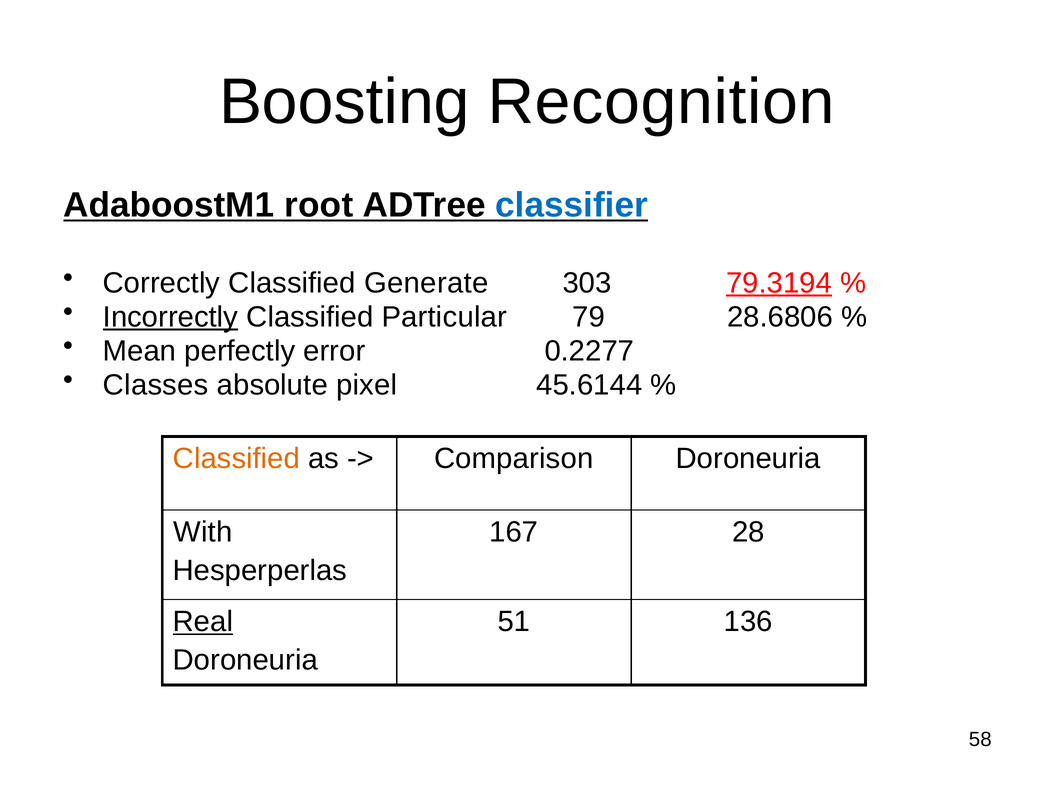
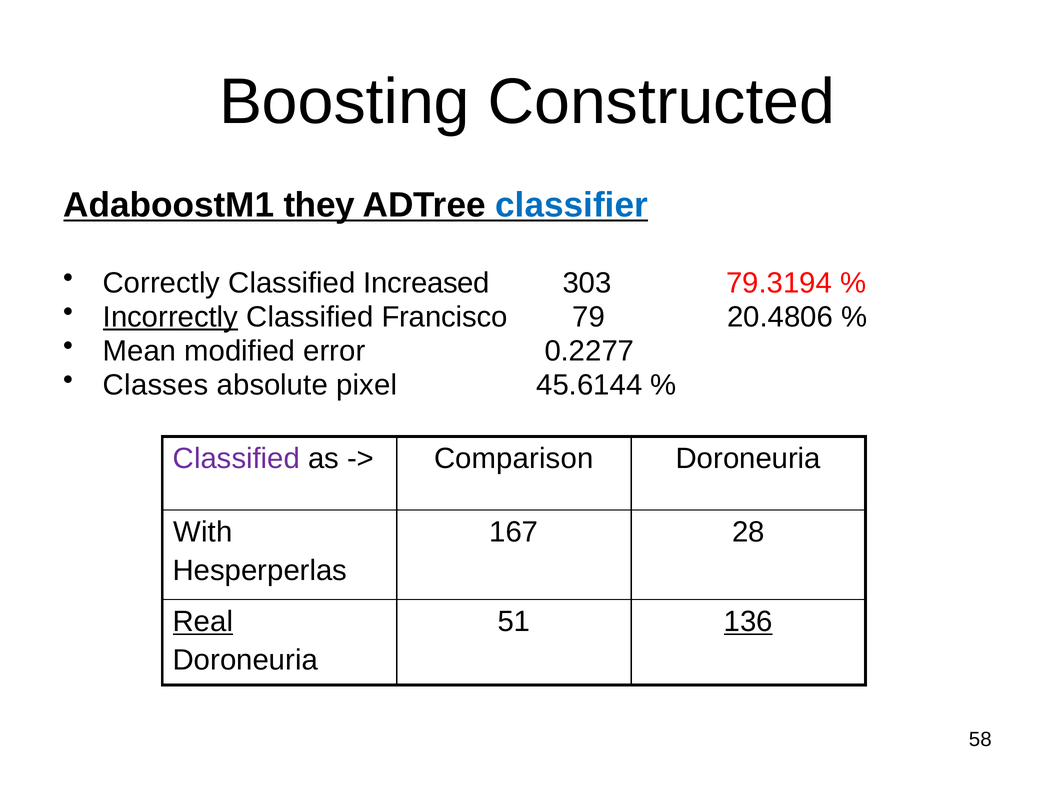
Recognition: Recognition -> Constructed
root: root -> they
Generate: Generate -> Increased
79.3194 underline: present -> none
Particular: Particular -> Francisco
28.6806: 28.6806 -> 20.4806
perfectly: perfectly -> modified
Classified at (236, 459) colour: orange -> purple
136 underline: none -> present
